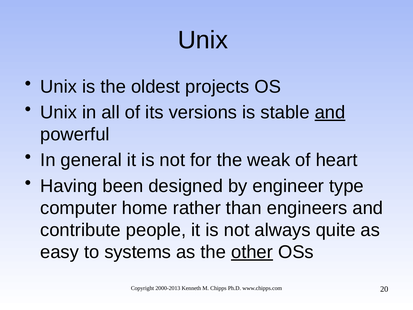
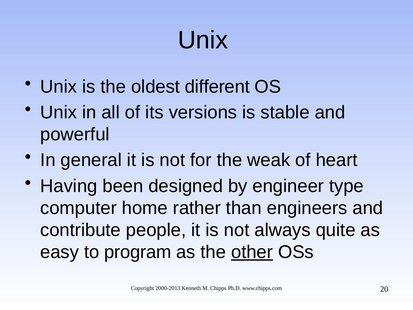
projects: projects -> different
and at (330, 112) underline: present -> none
systems: systems -> program
